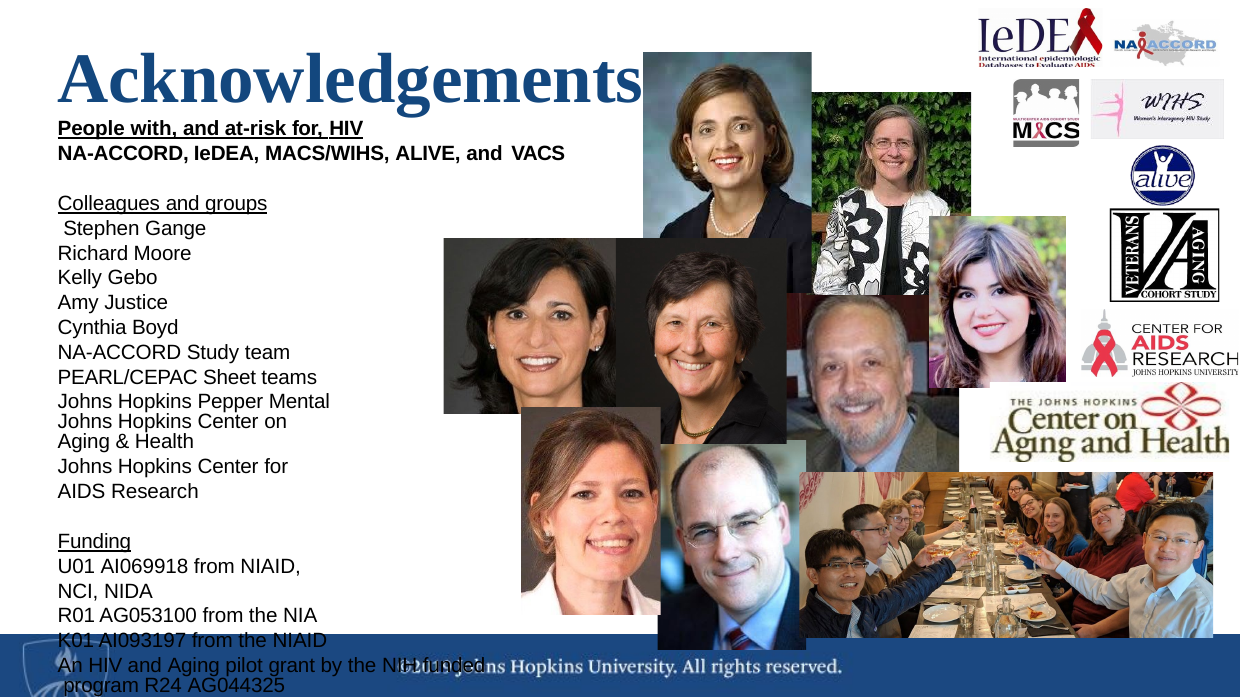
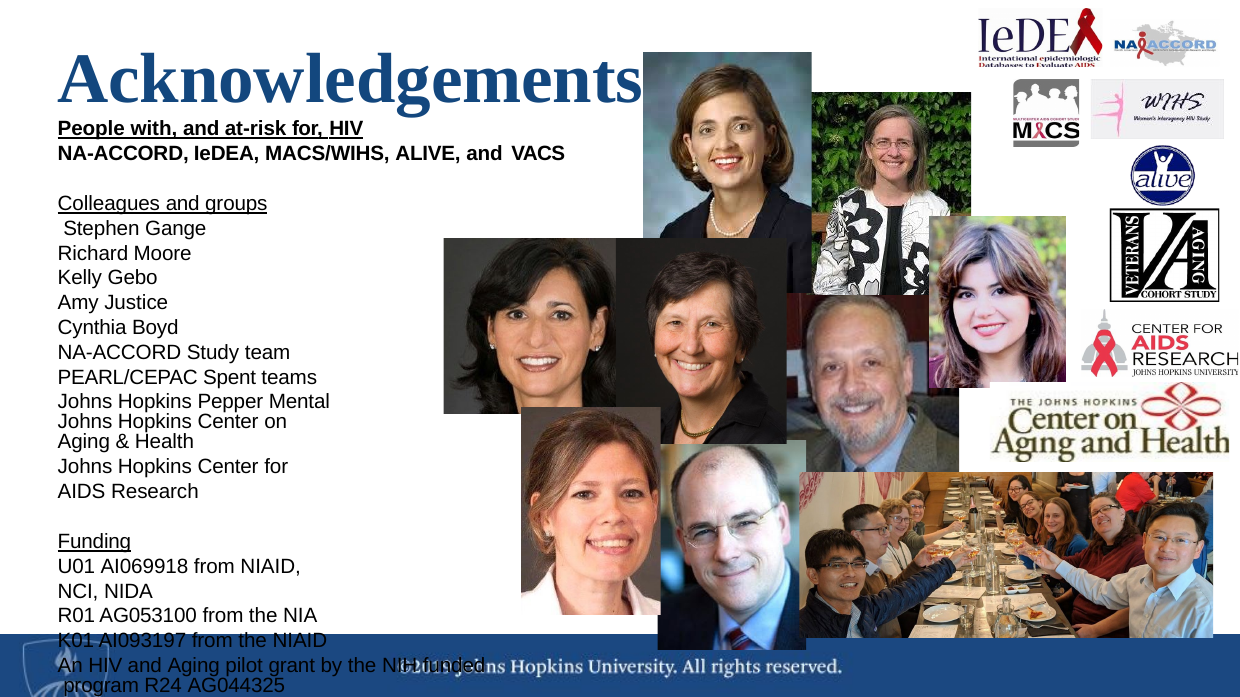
Sheet: Sheet -> Spent
